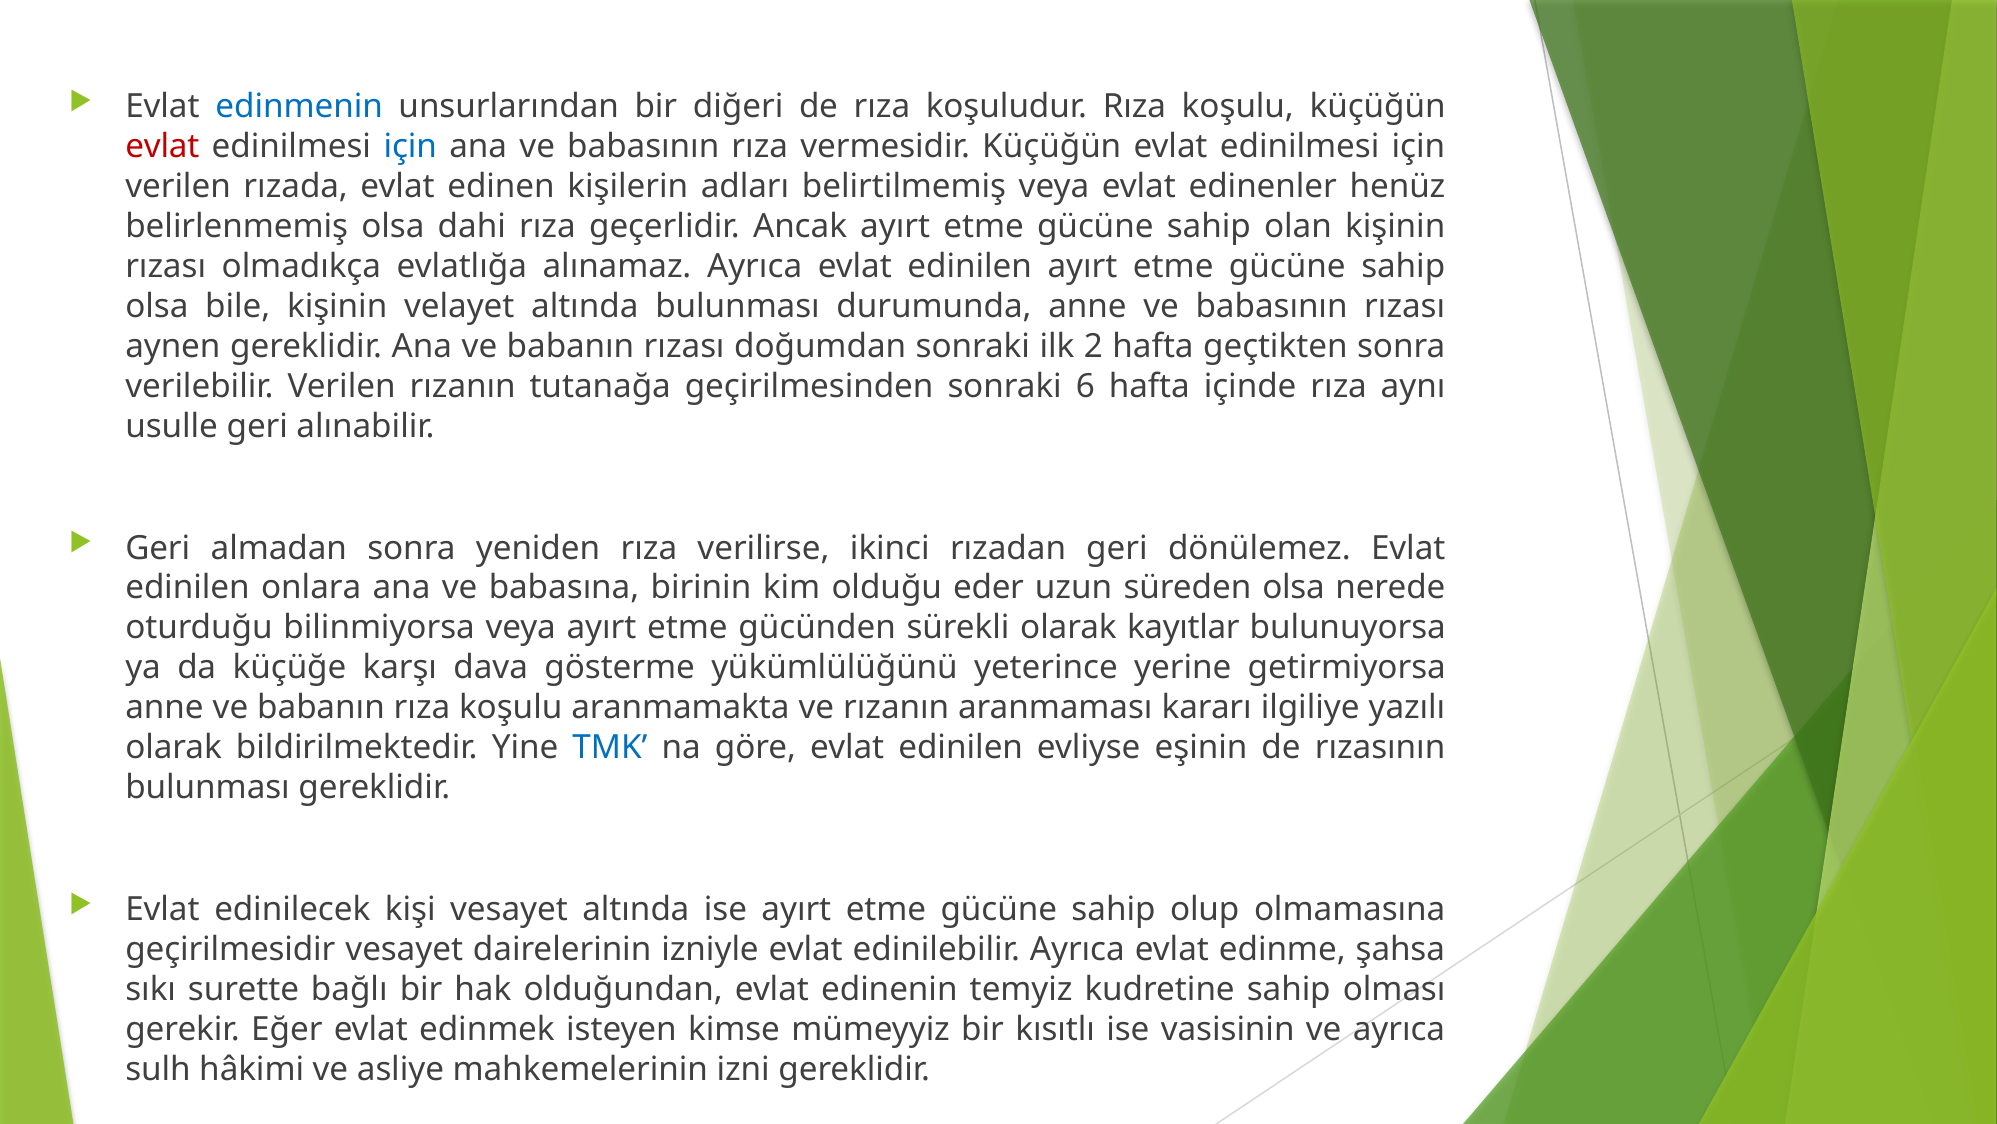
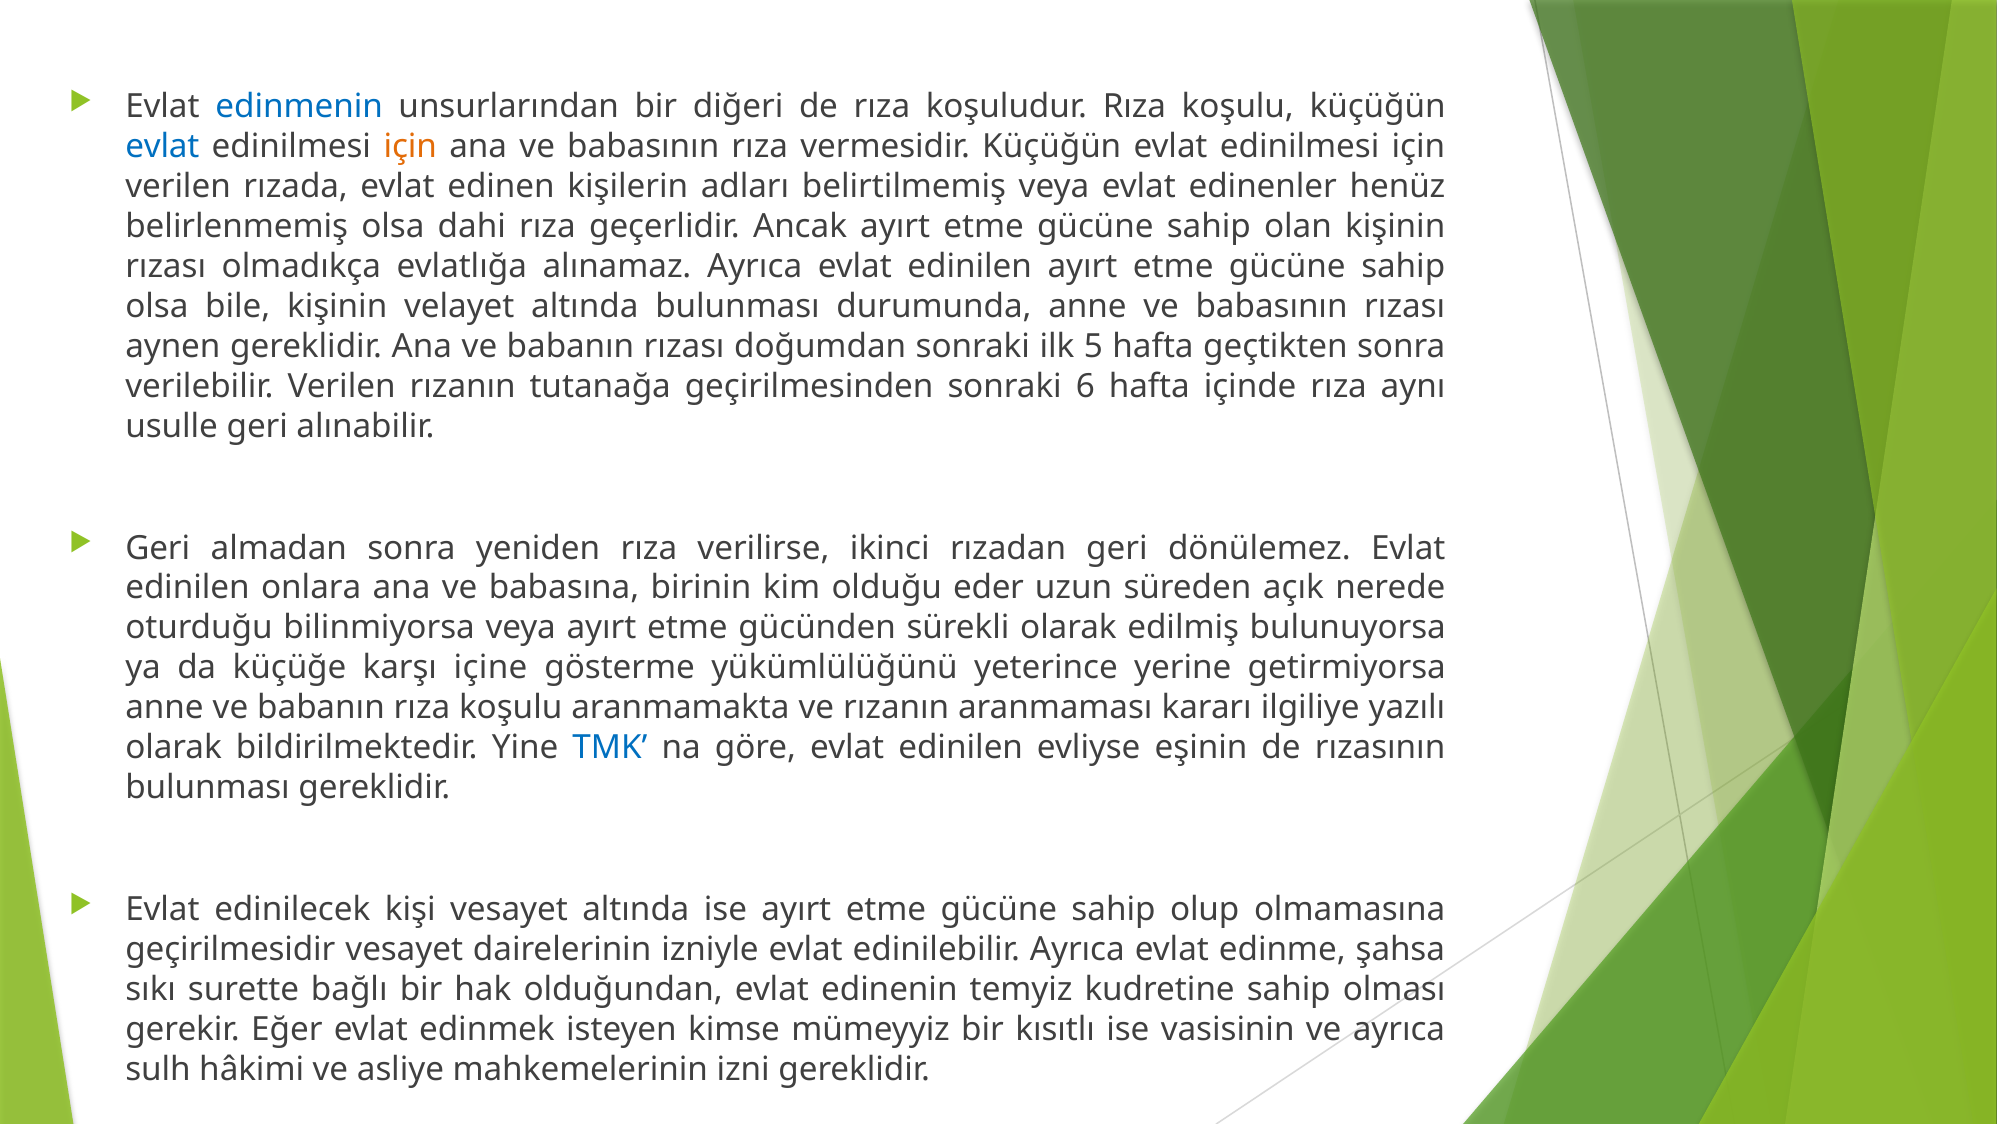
evlat at (162, 147) colour: red -> blue
için at (410, 147) colour: blue -> orange
2: 2 -> 5
süreden olsa: olsa -> açık
kayıtlar: kayıtlar -> edilmiş
dava: dava -> içine
